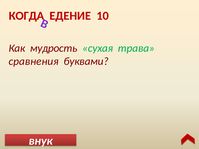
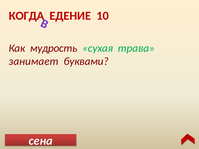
сравнения: сравнения -> занимает
внук: внук -> сена
